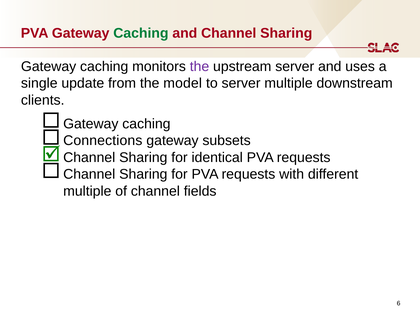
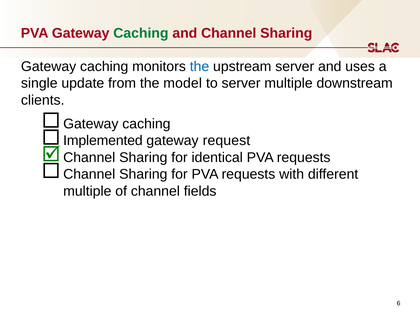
the at (199, 66) colour: purple -> blue
Connections: Connections -> Implemented
subsets: subsets -> request
